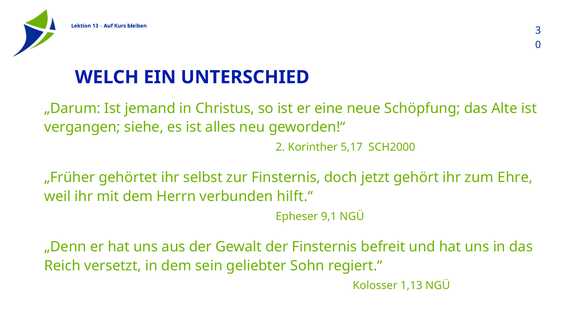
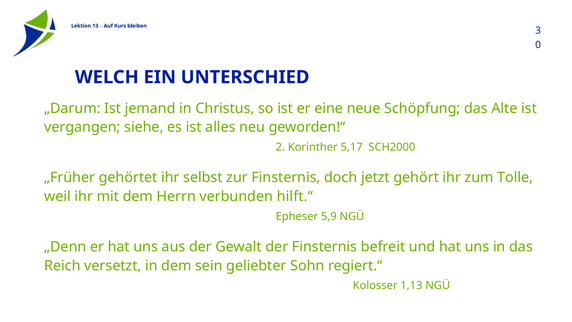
Ehre: Ehre -> Tolle
9,1: 9,1 -> 5,9
